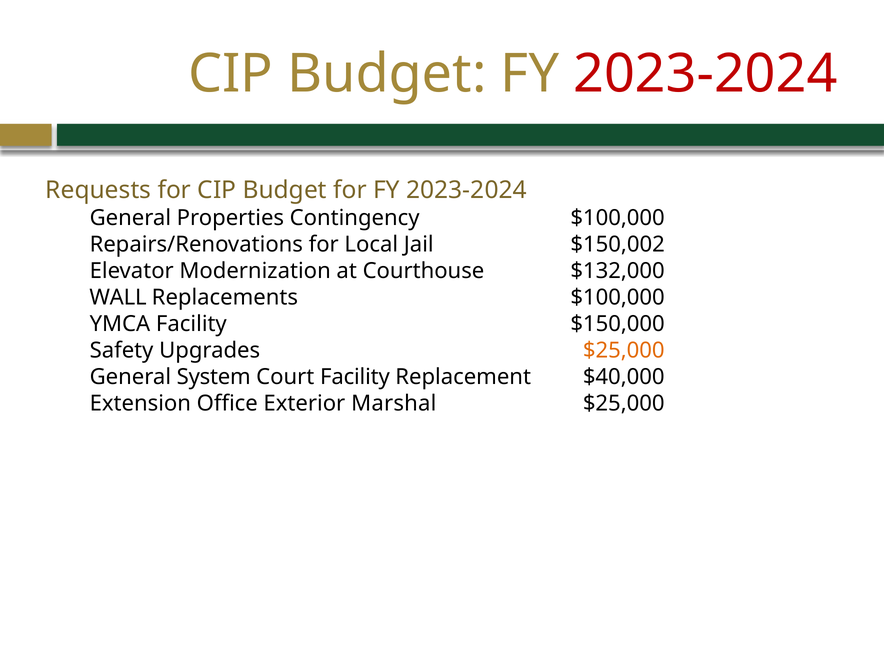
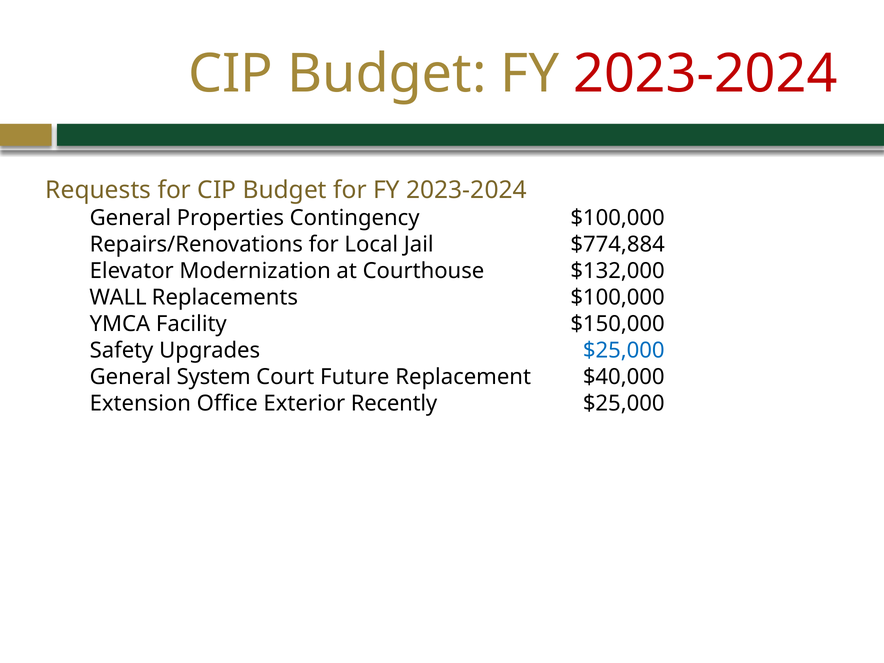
$150,002: $150,002 -> $774,884
$25,000 at (624, 351) colour: orange -> blue
Court Facility: Facility -> Future
Marshal: Marshal -> Recently
